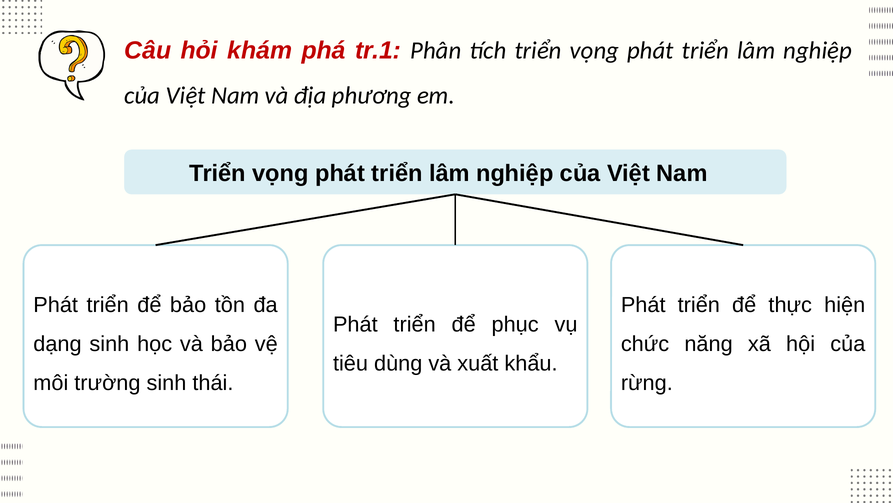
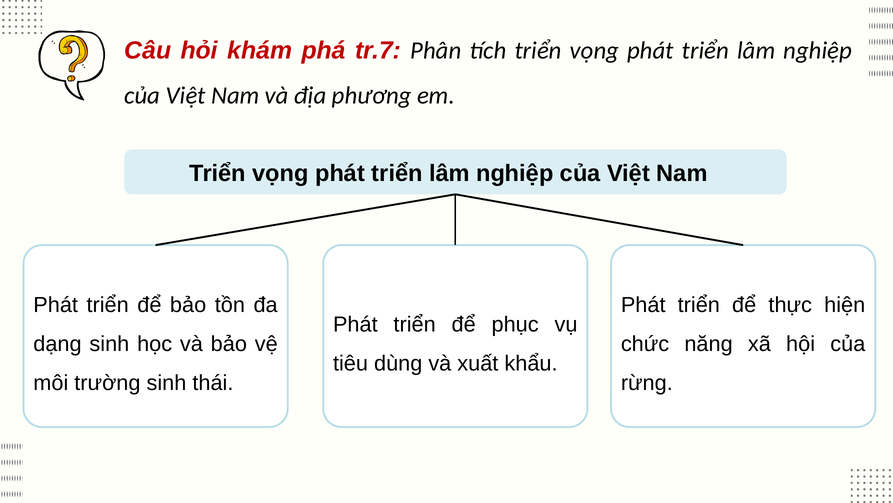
tr.1: tr.1 -> tr.7
